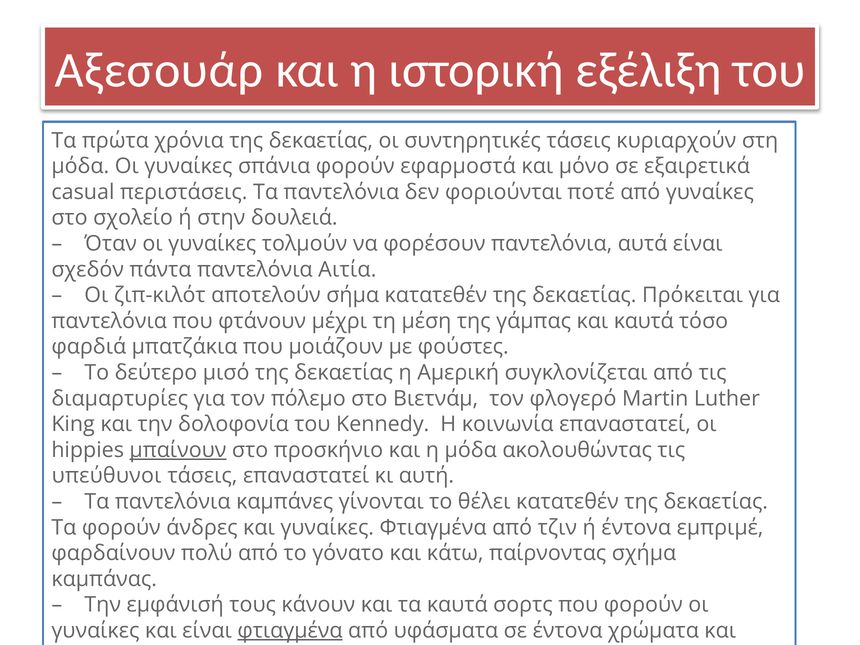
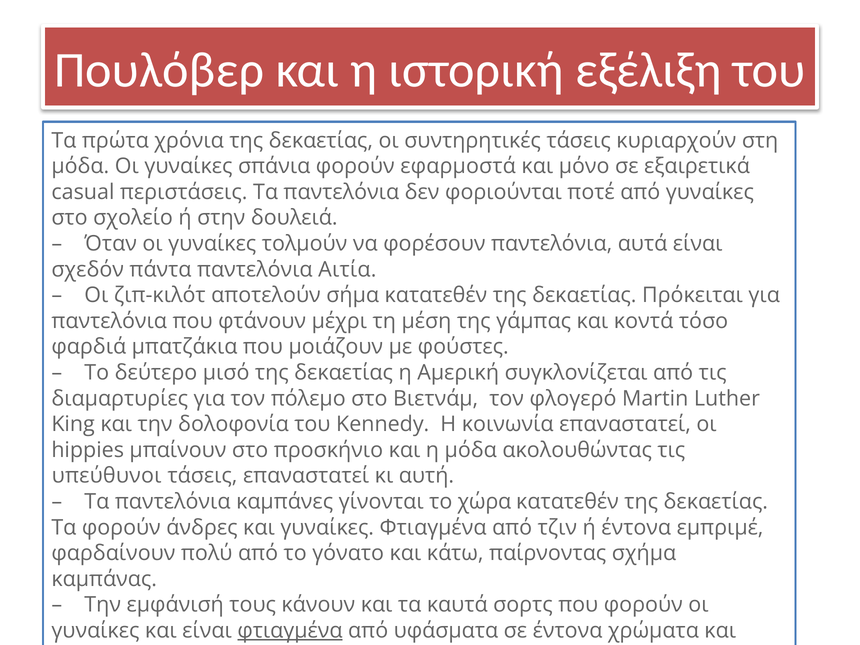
Αξεσουάρ: Αξεσουάρ -> Πουλόβερ
και καυτά: καυτά -> κοντά
μπαίνουν underline: present -> none
θέλει: θέλει -> χώρα
